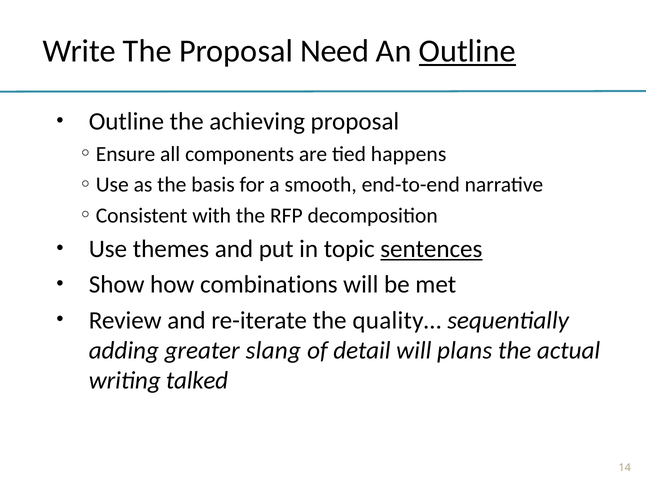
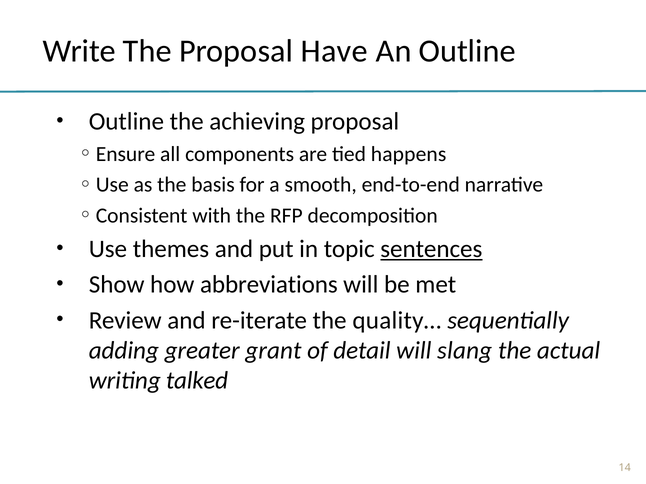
Need: Need -> Have
Outline at (467, 51) underline: present -> none
combinations: combinations -> abbreviations
slang: slang -> grant
plans: plans -> slang
